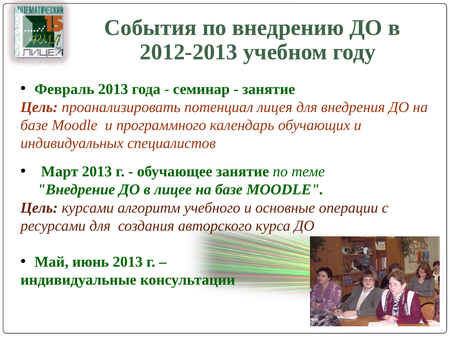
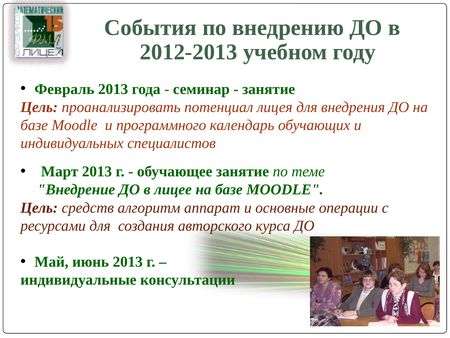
курсами: курсами -> средств
учебного: учебного -> аппарат
